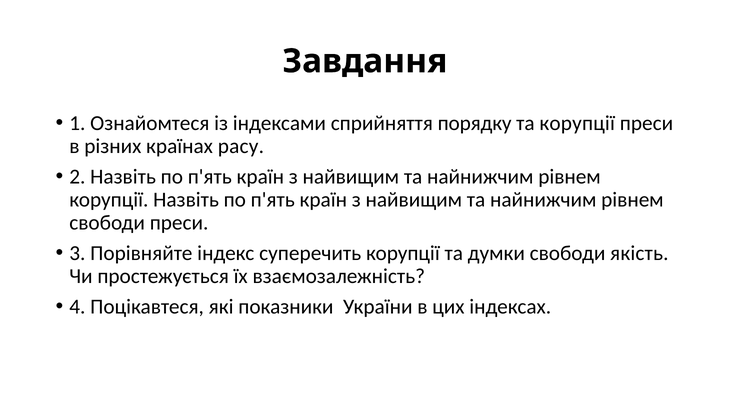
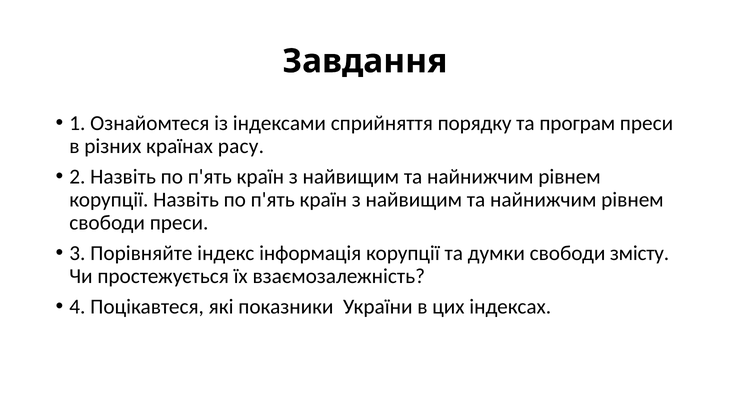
та корупції: корупції -> програм
суперечить: суперечить -> інформація
якість: якість -> змісту
